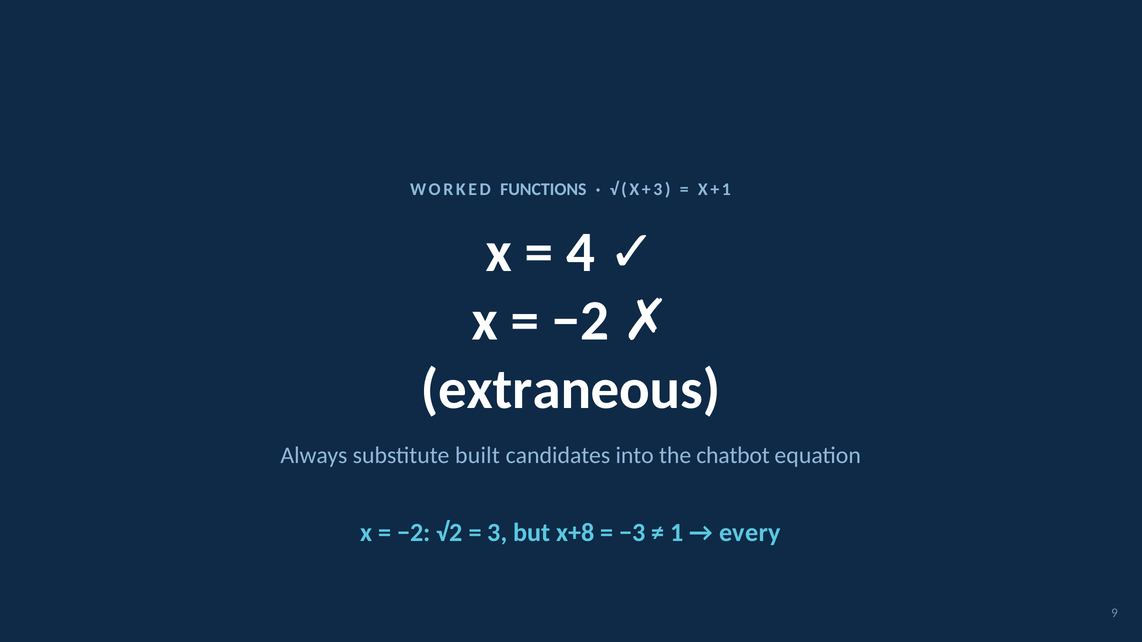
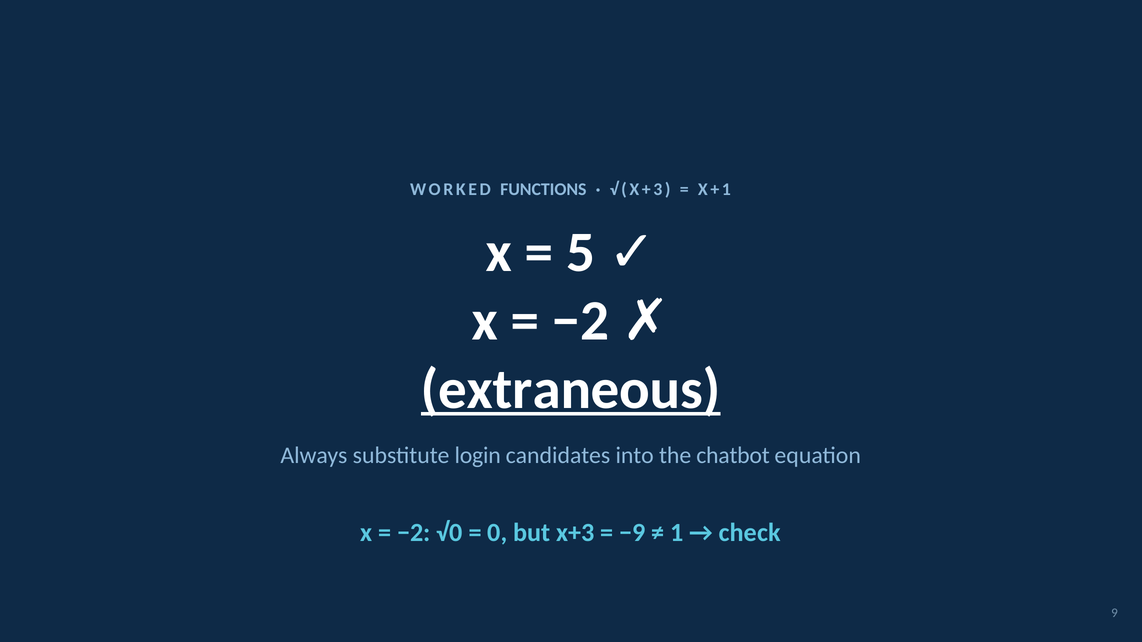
4: 4 -> 5
extraneous underline: none -> present
built: built -> login
√2: √2 -> √0
3: 3 -> 0
x+8: x+8 -> x+3
−3: −3 -> −9
every: every -> check
